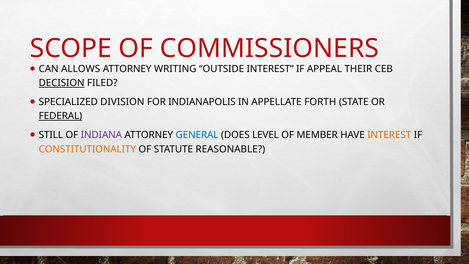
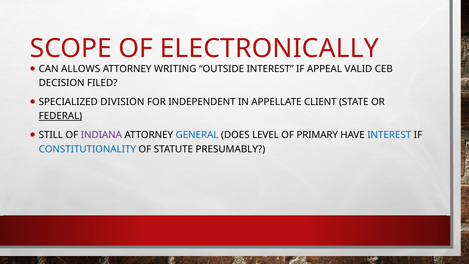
COMMISSIONERS: COMMISSIONERS -> ELECTRONICALLY
THEIR: THEIR -> VALID
DECISION underline: present -> none
INDIANAPOLIS: INDIANAPOLIS -> INDEPENDENT
FORTH: FORTH -> CLIENT
MEMBER: MEMBER -> PRIMARY
INTEREST at (389, 135) colour: orange -> blue
CONSTITUTIONALITY colour: orange -> blue
REASONABLE: REASONABLE -> PRESUMABLY
